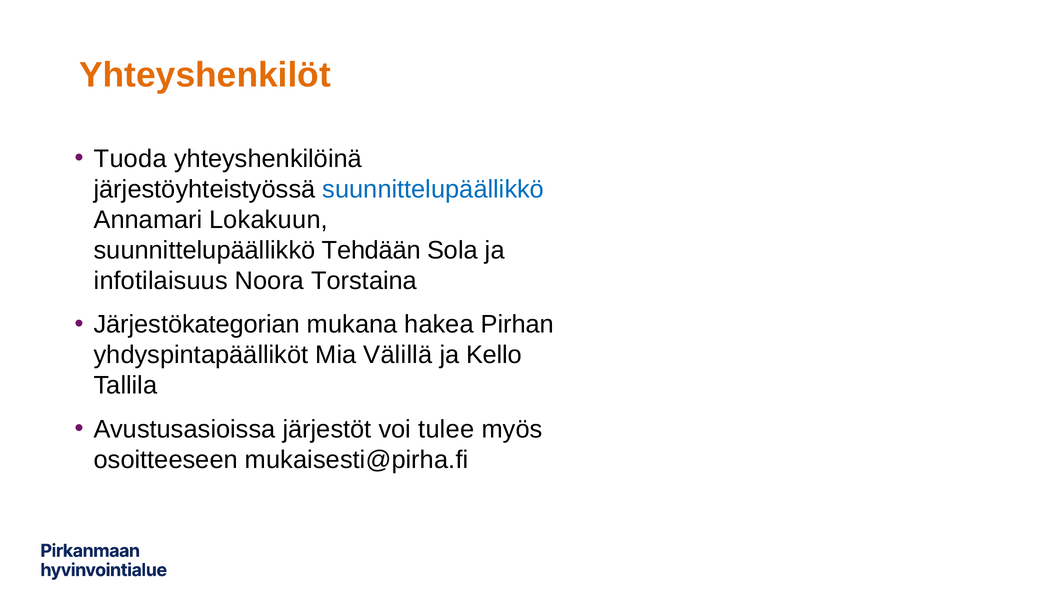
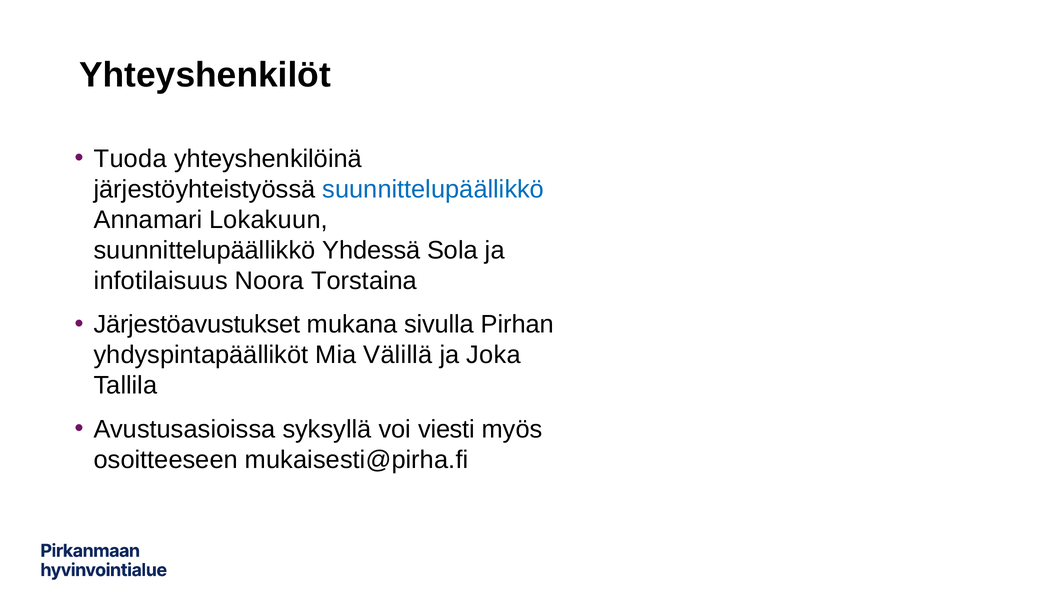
Yhteyshenkilöt colour: orange -> black
Tehdään: Tehdään -> Yhdessä
Järjestökategorian: Järjestökategorian -> Järjestöavustukset
hakea: hakea -> sivulla
Kello: Kello -> Joka
järjestöt: järjestöt -> syksyllä
tulee: tulee -> viesti
